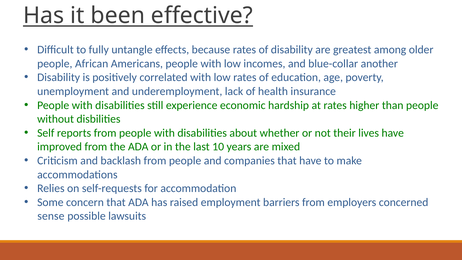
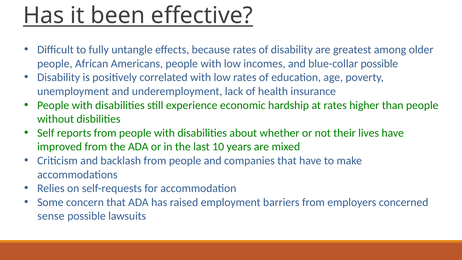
blue-collar another: another -> possible
